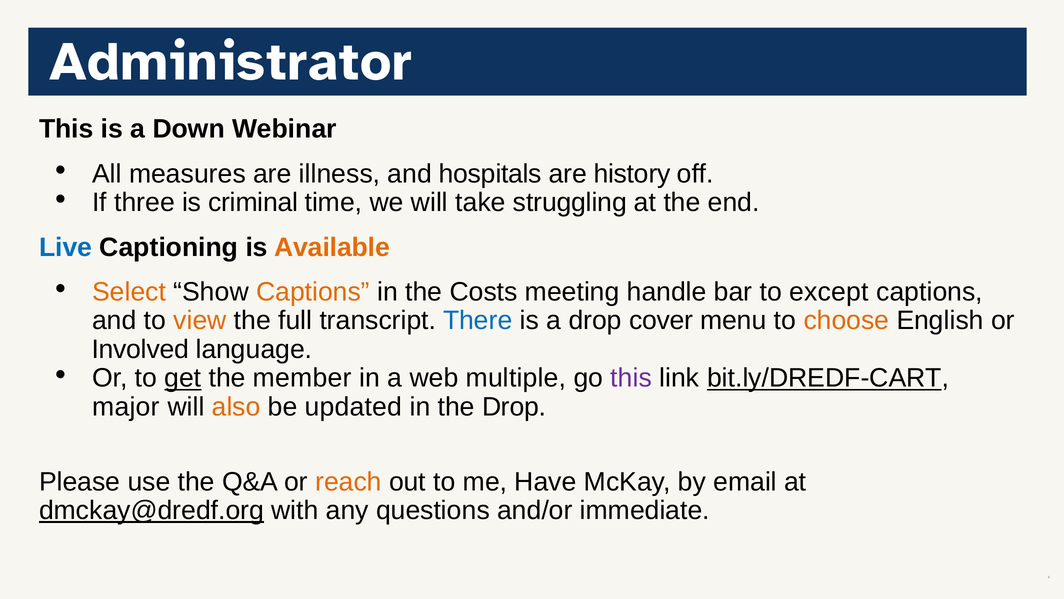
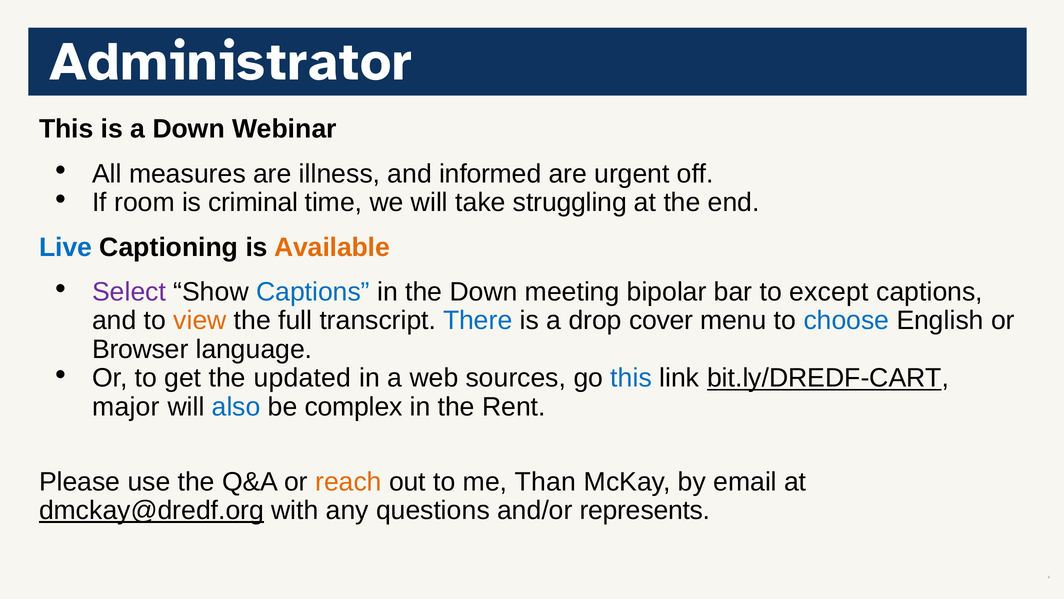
hospitals: hospitals -> informed
history: history -> urgent
three: three -> room
Select colour: orange -> purple
Captions at (313, 292) colour: orange -> blue
the Costs: Costs -> Down
handle: handle -> bipolar
choose colour: orange -> blue
Involved: Involved -> Browser
get underline: present -> none
member: member -> updated
multiple: multiple -> sources
this at (631, 378) colour: purple -> blue
also colour: orange -> blue
updated: updated -> complex
the Drop: Drop -> Rent
Have: Have -> Than
immediate: immediate -> represents
